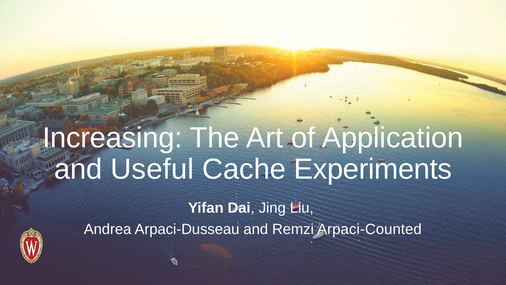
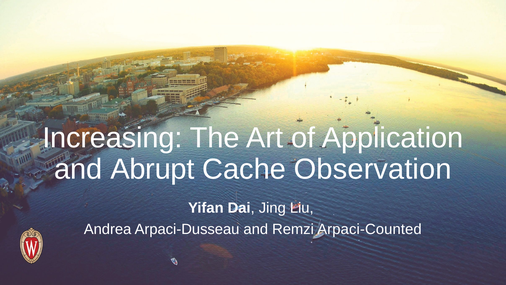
Useful: Useful -> Abrupt
Experiments: Experiments -> Observation
